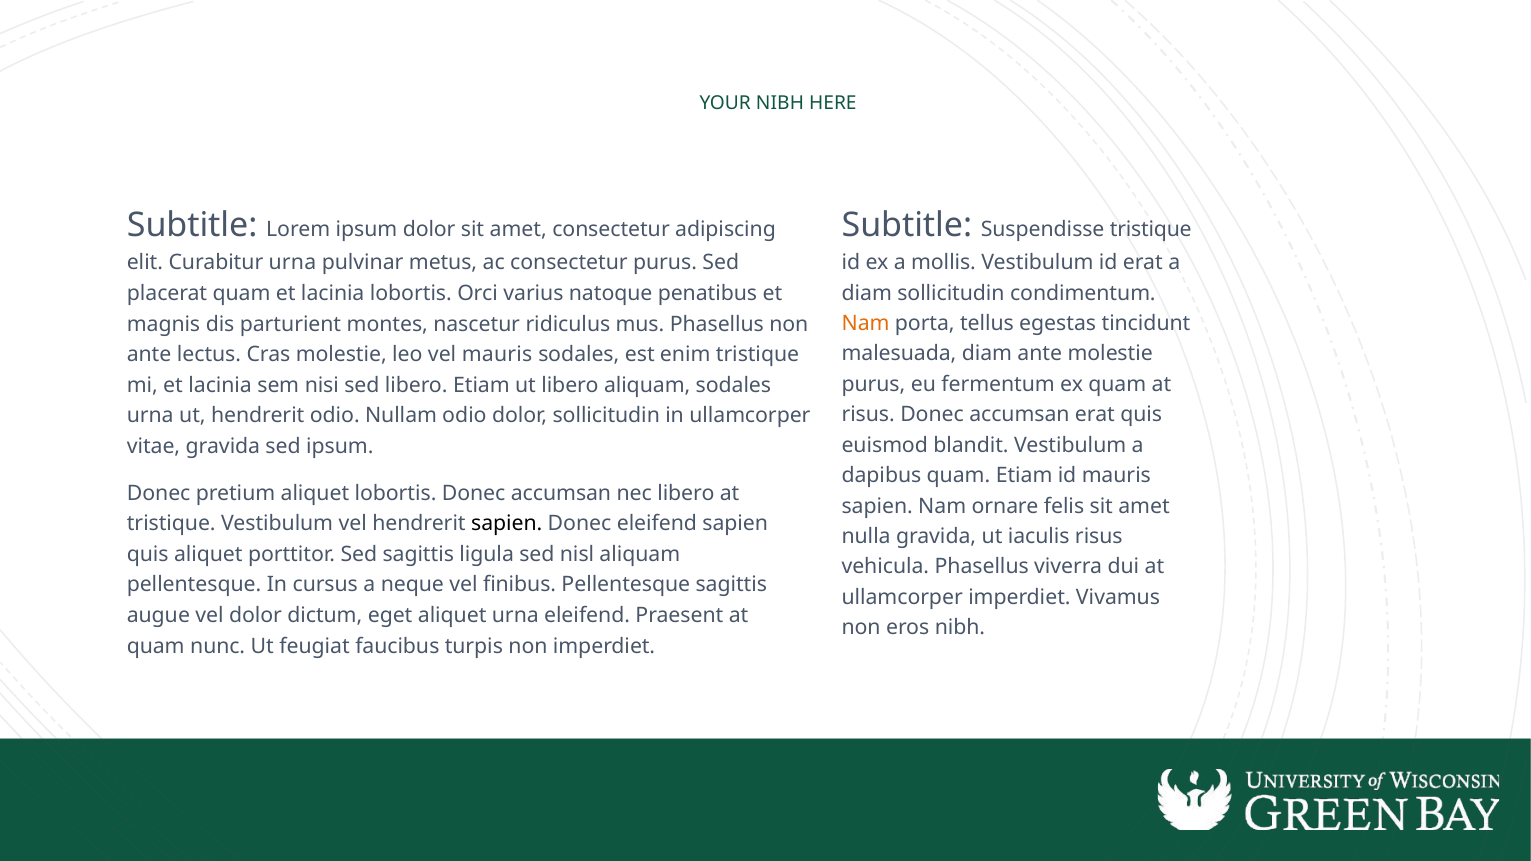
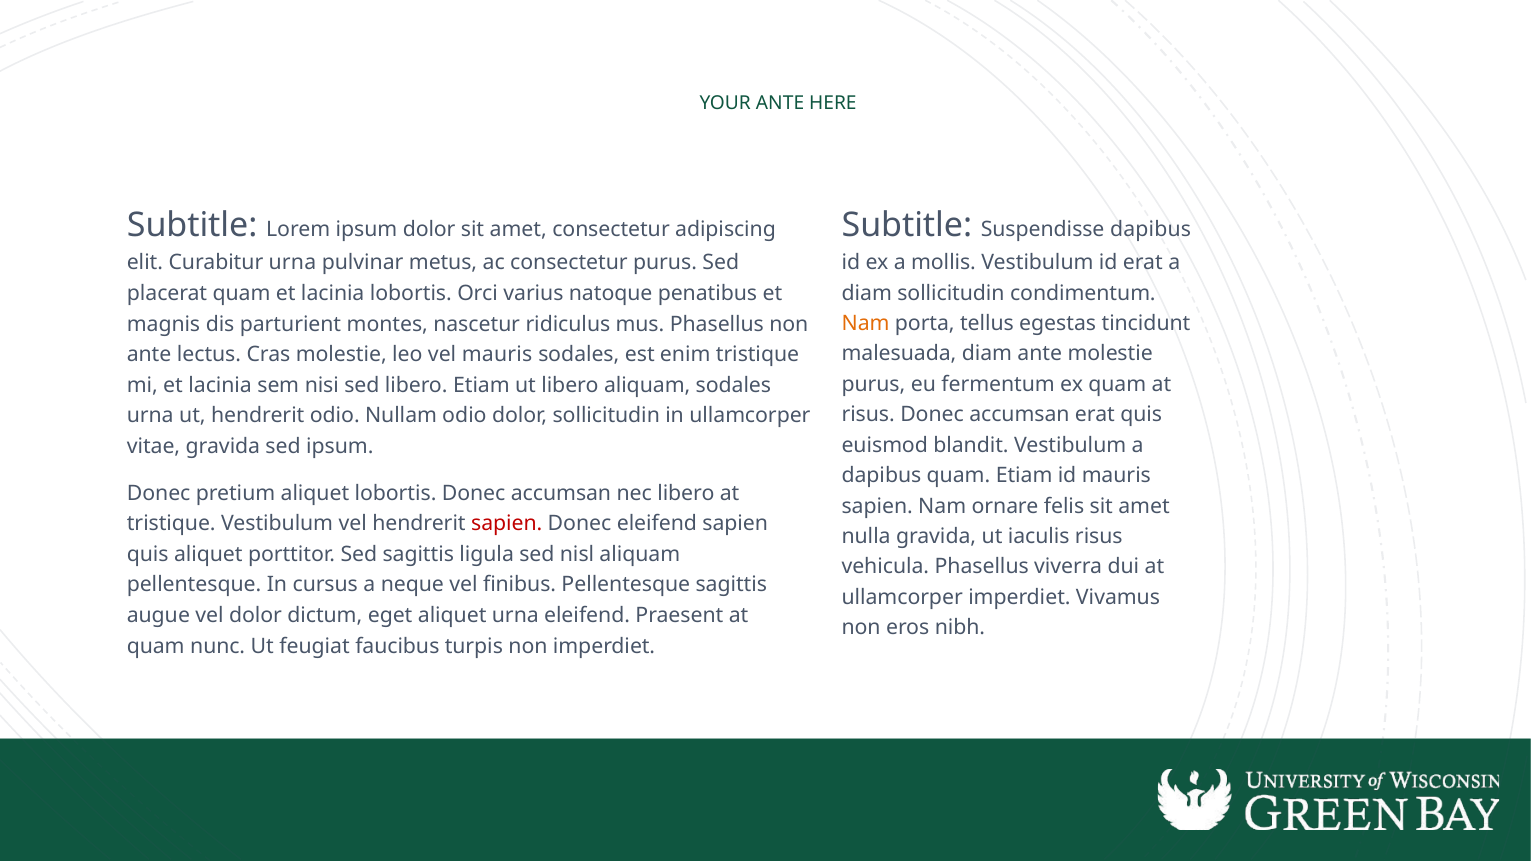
YOUR NIBH: NIBH -> ANTE
Suspendisse tristique: tristique -> dapibus
sapien at (507, 524) colour: black -> red
